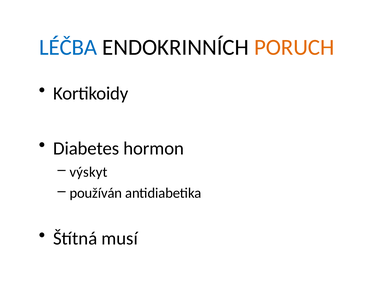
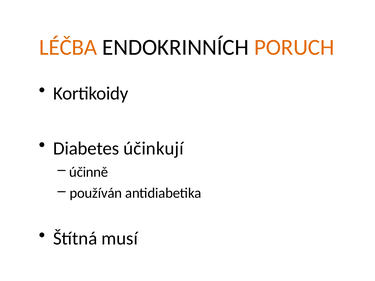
LÉČBA colour: blue -> orange
hormon: hormon -> účinkují
výskyt: výskyt -> účinně
